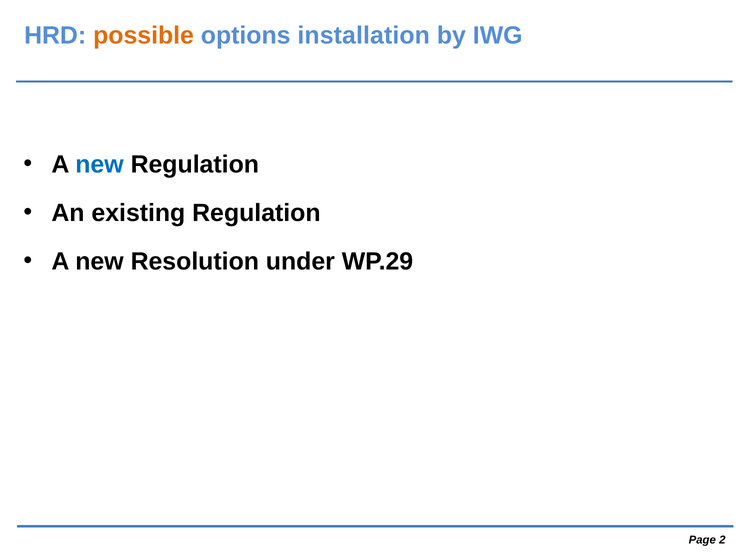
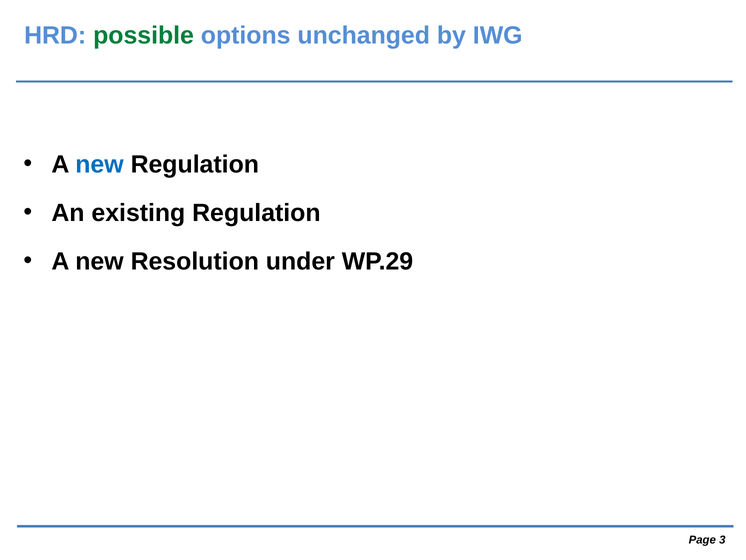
possible colour: orange -> green
installation: installation -> unchanged
2: 2 -> 3
